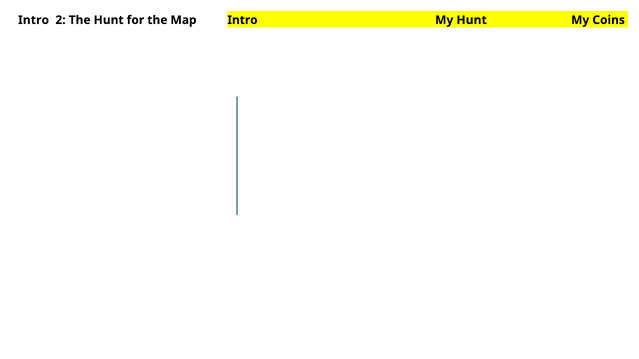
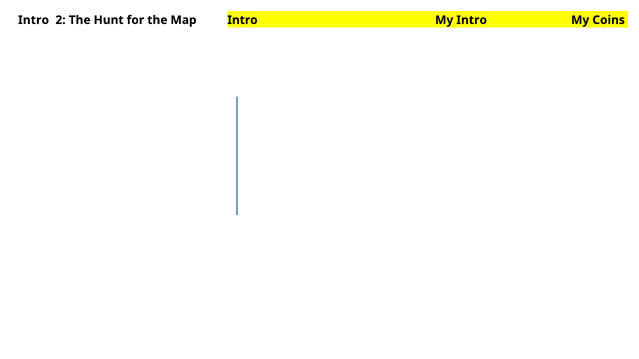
My Hunt: Hunt -> Intro
